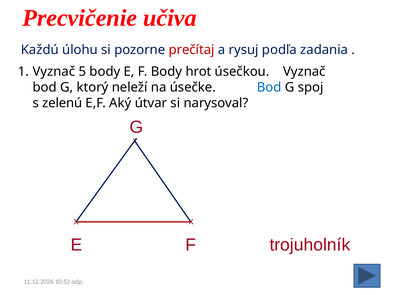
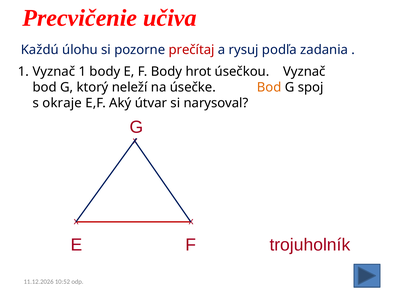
Vyznač 5: 5 -> 1
Bod at (269, 87) colour: blue -> orange
zelenú: zelenú -> okraje
